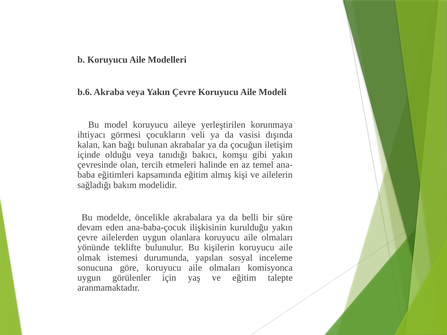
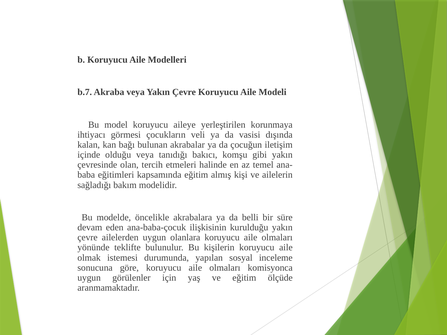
b.6: b.6 -> b.7
talepte: talepte -> ölçüde
